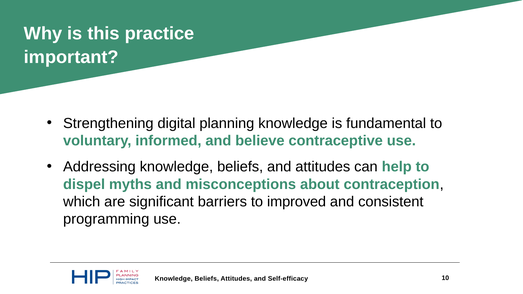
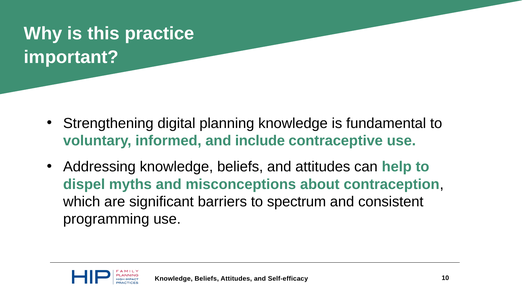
believe: believe -> include
improved: improved -> spectrum
